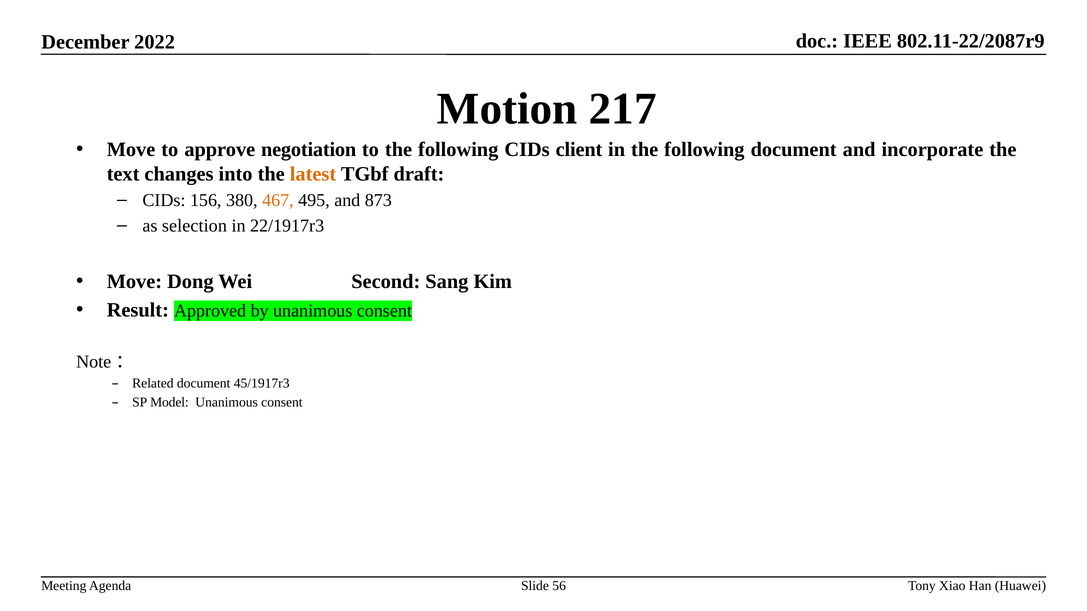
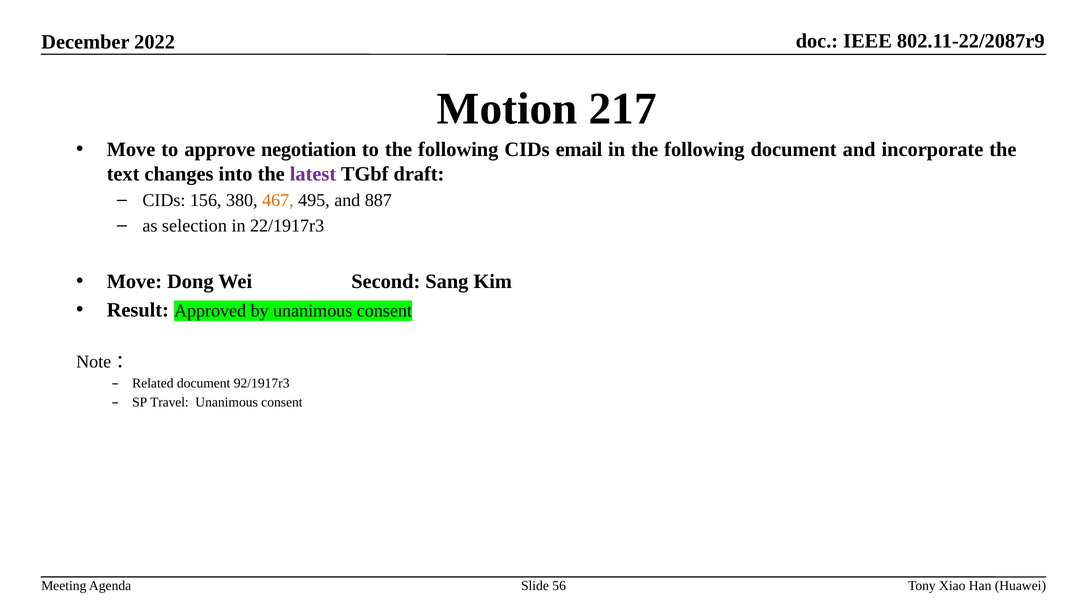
client: client -> email
latest colour: orange -> purple
873: 873 -> 887
45/1917r3: 45/1917r3 -> 92/1917r3
Model: Model -> Travel
